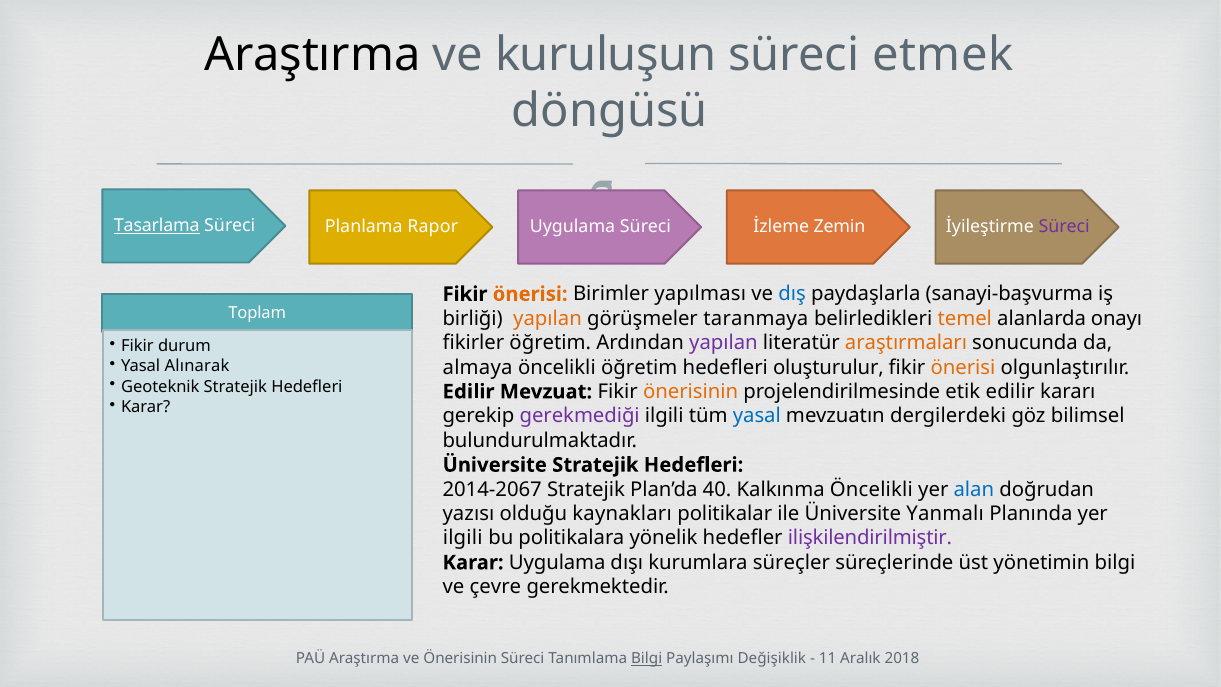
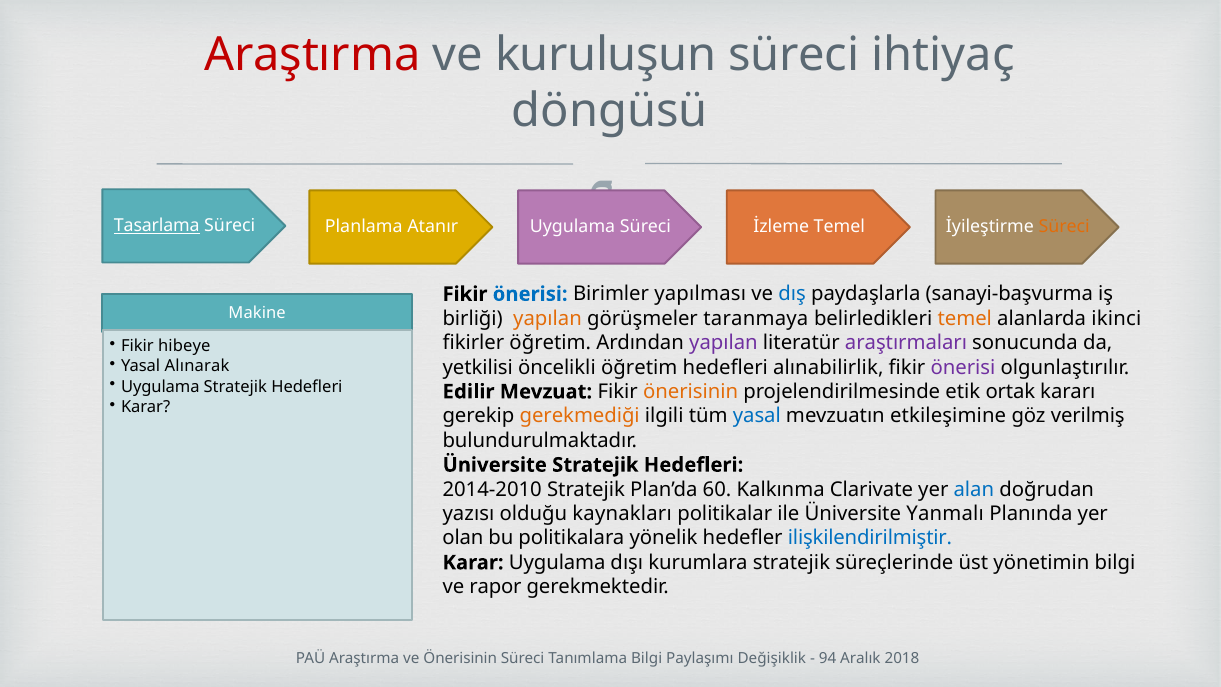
Araştırma at (312, 55) colour: black -> red
etmek: etmek -> ihtiyaç
Rapor: Rapor -> Atanır
İzleme Zemin: Zemin -> Temel
Süreci at (1064, 227) colour: purple -> orange
önerisi at (530, 294) colour: orange -> blue
Toplam: Toplam -> Makine
onayı: onayı -> ikinci
araştırmaları colour: orange -> purple
durum: durum -> hibeye
almaya: almaya -> yetkilisi
oluşturulur: oluşturulur -> alınabilirlik
önerisi at (963, 367) colour: orange -> purple
Geoteknik at (160, 387): Geoteknik -> Uygulama
etik edilir: edilir -> ortak
gerekmediği colour: purple -> orange
dergilerdeki: dergilerdeki -> etkileşimine
bilimsel: bilimsel -> verilmiş
2014-2067: 2014-2067 -> 2014-2010
40: 40 -> 60
Kalkınma Öncelikli: Öncelikli -> Clarivate
ilgili at (463, 538): ilgili -> olan
ilişkilendirilmiştir colour: purple -> blue
kurumlara süreçler: süreçler -> stratejik
çevre: çevre -> rapor
Bilgi at (647, 659) underline: present -> none
11: 11 -> 94
